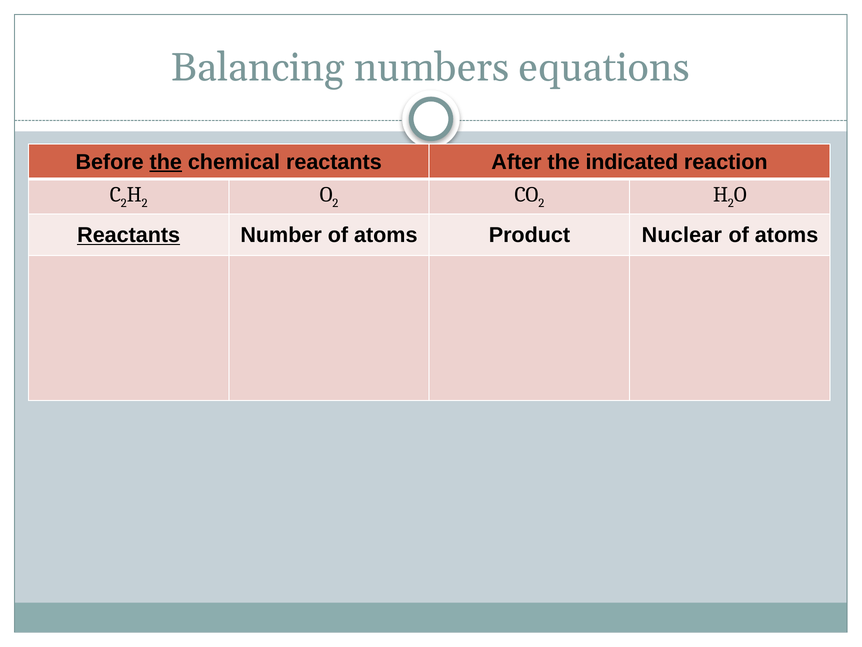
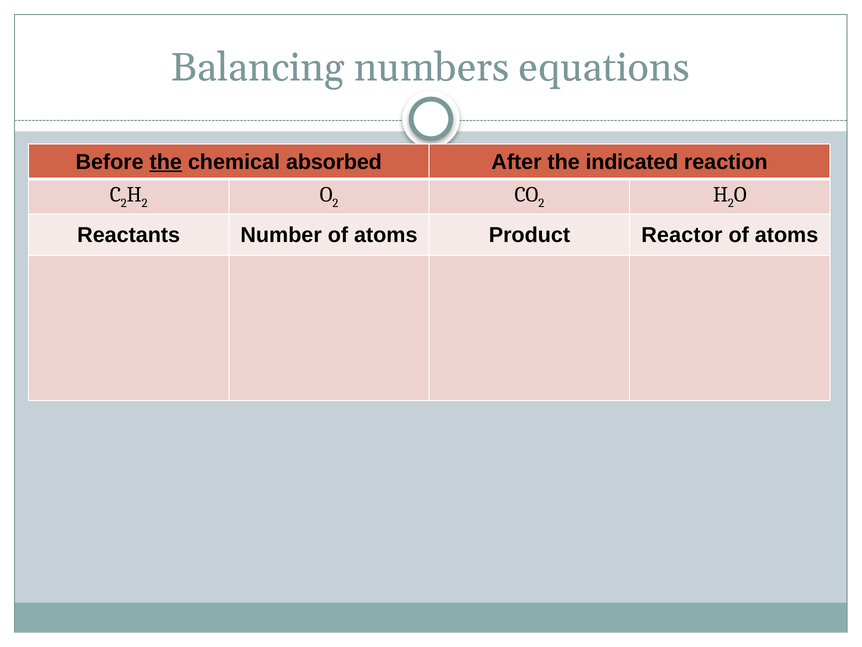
chemical reactants: reactants -> absorbed
Reactants at (129, 235) underline: present -> none
Nuclear: Nuclear -> Reactor
